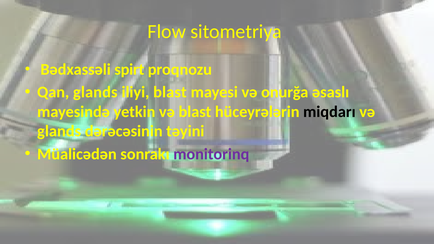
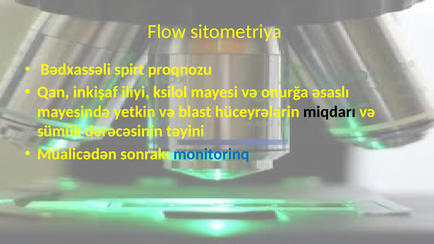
Qan glands: glands -> inkişaf
iliyi blast: blast -> ksilol
glands at (59, 131): glands -> sümük
monitorinq colour: purple -> blue
